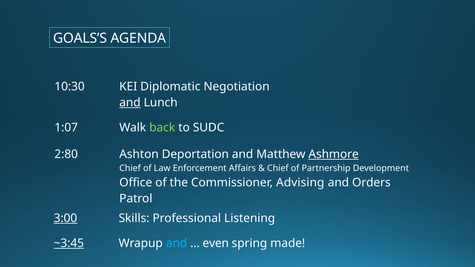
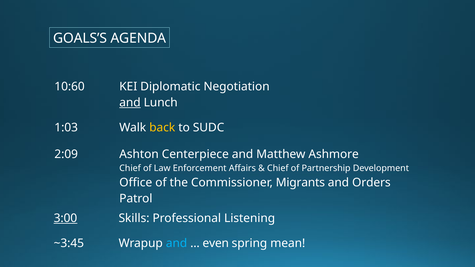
10:30: 10:30 -> 10:60
1:07: 1:07 -> 1:03
back colour: light green -> yellow
2:80: 2:80 -> 2:09
Deportation: Deportation -> Centerpiece
Ashmore underline: present -> none
Advising: Advising -> Migrants
~3:45 underline: present -> none
made: made -> mean
